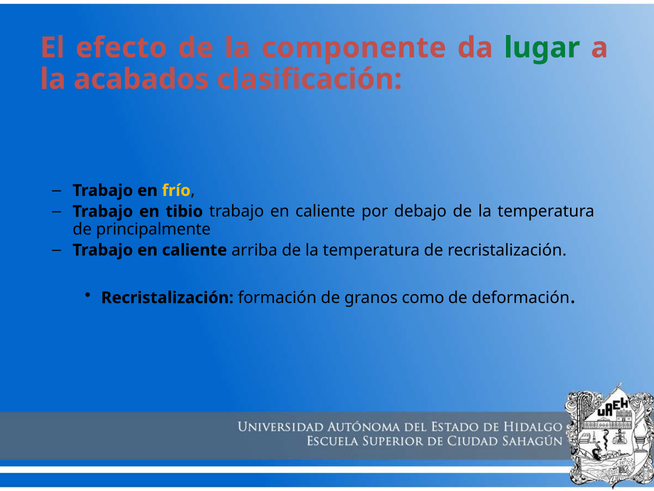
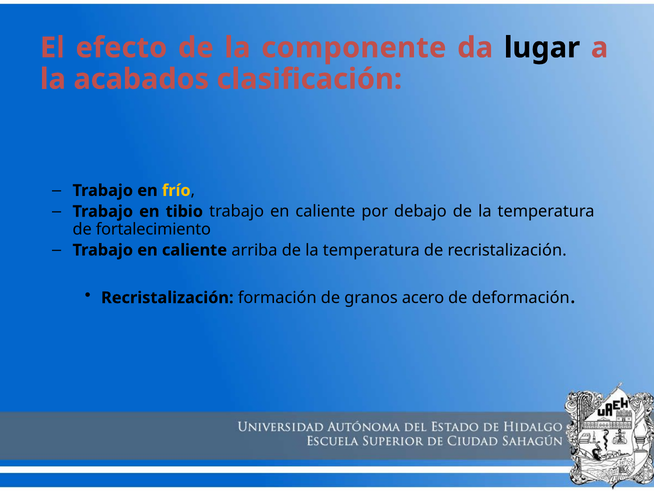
lugar colour: green -> black
principalmente: principalmente -> fortalecimiento
como: como -> acero
